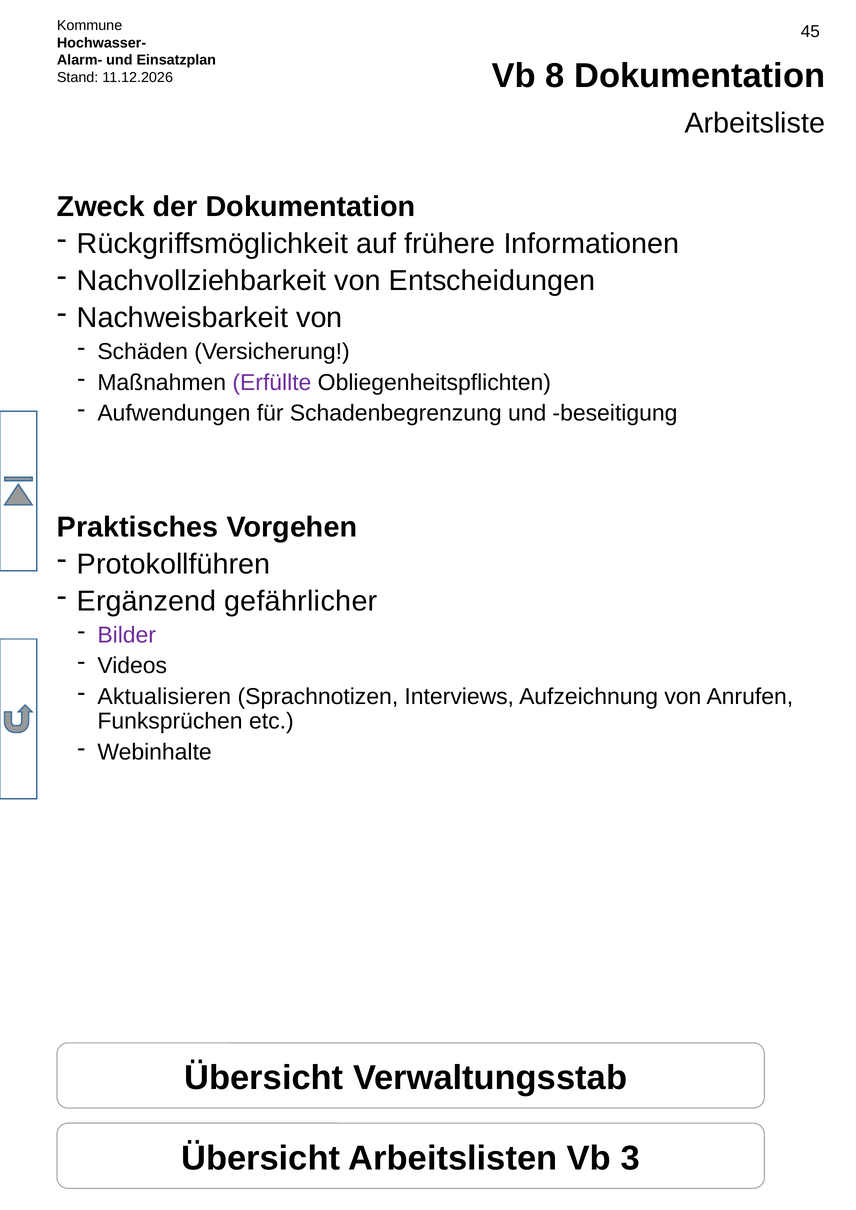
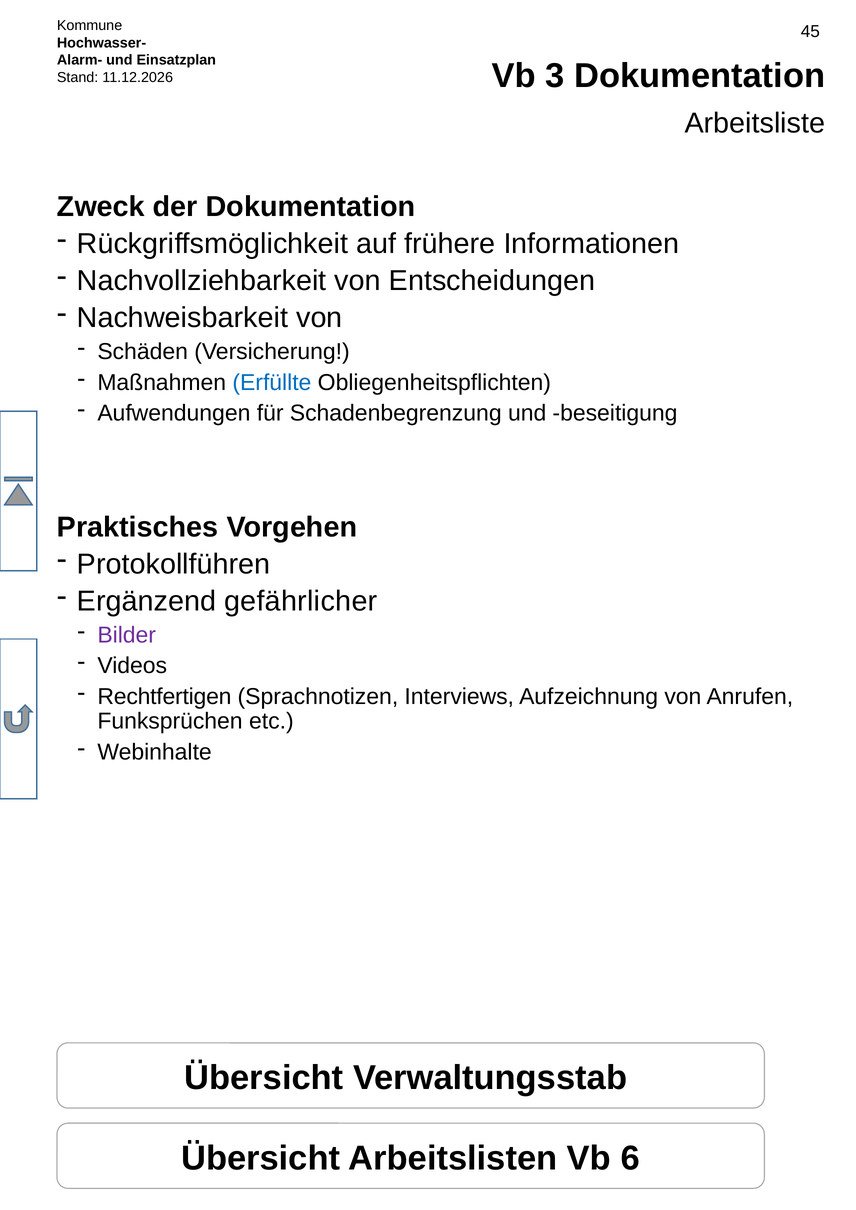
8: 8 -> 3
Erfüllte colour: purple -> blue
Aktualisieren: Aktualisieren -> Rechtfertigen
3: 3 -> 6
